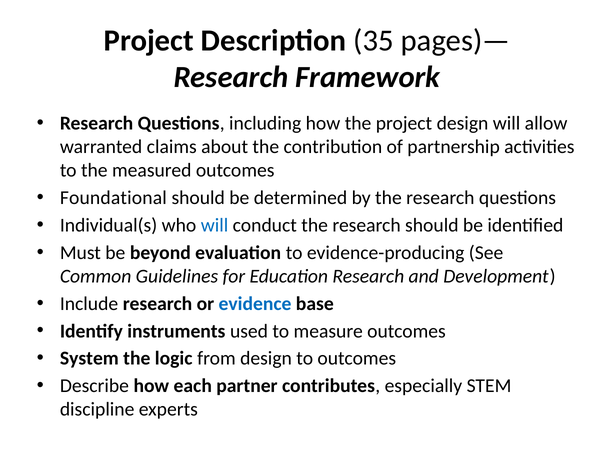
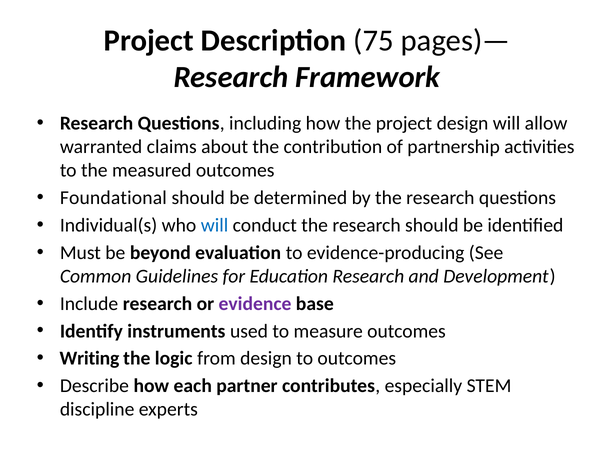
35: 35 -> 75
evidence colour: blue -> purple
System: System -> Writing
